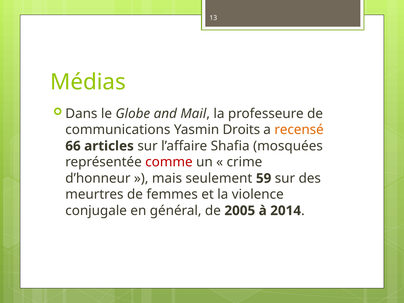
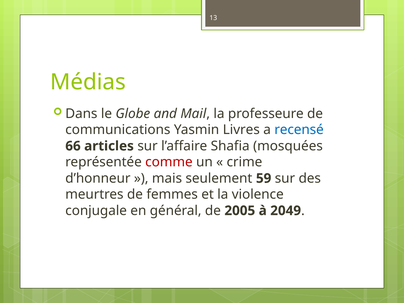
Droits: Droits -> Livres
recensé colour: orange -> blue
2014: 2014 -> 2049
